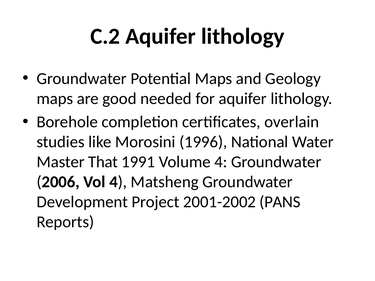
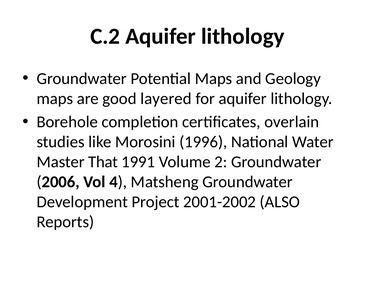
needed: needed -> layered
Volume 4: 4 -> 2
PANS: PANS -> ALSO
